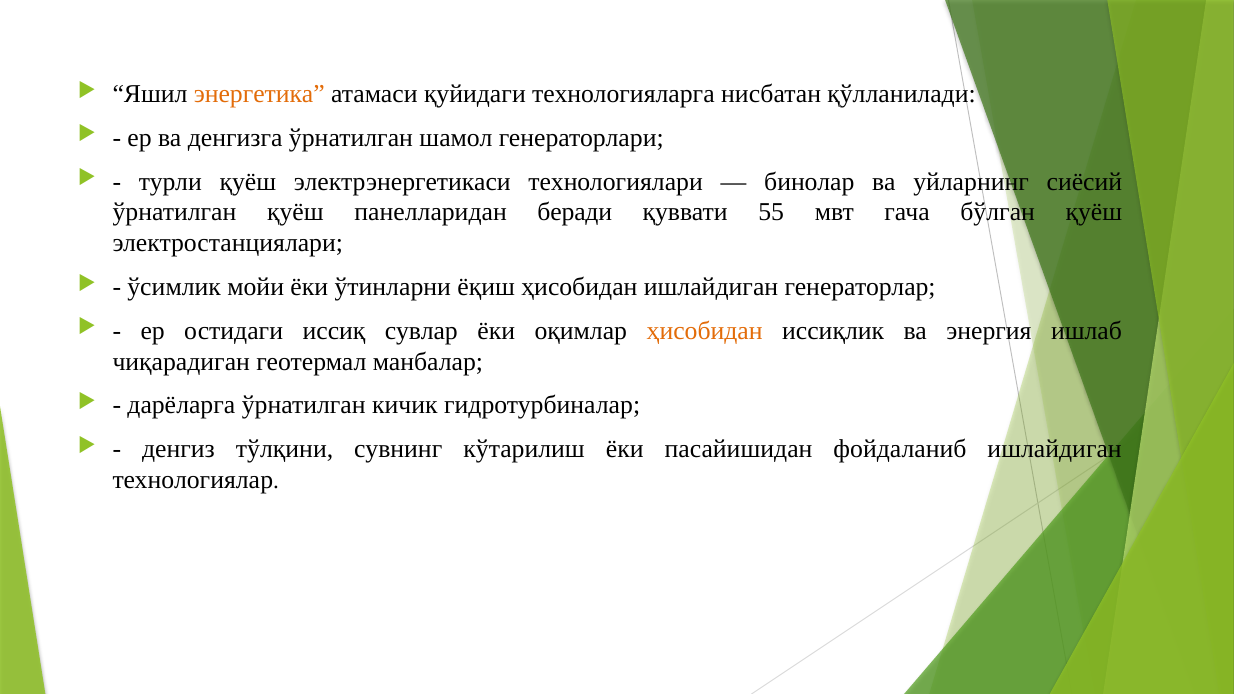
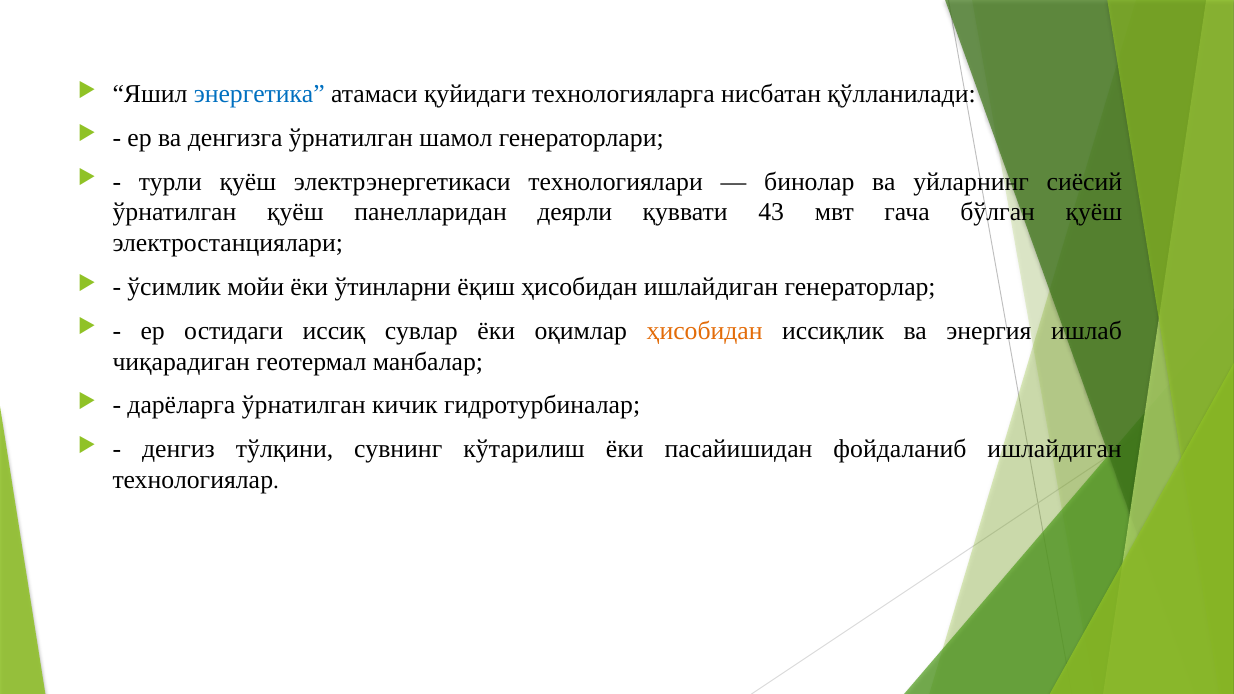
энергетика colour: orange -> blue
беради: беради -> деярли
55: 55 -> 43
